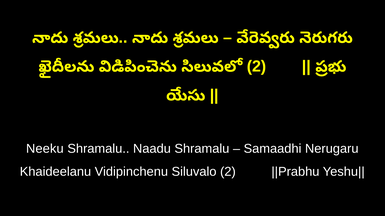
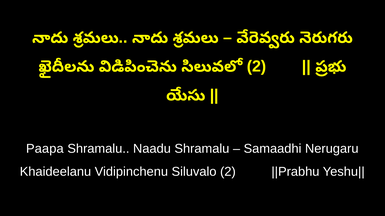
Neeku: Neeku -> Paapa
